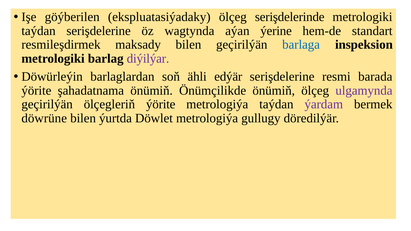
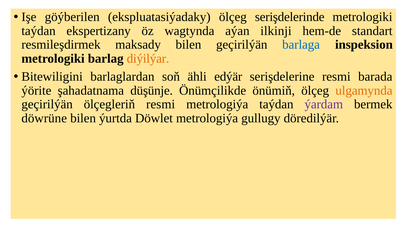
taýdan serişdelerine: serişdelerine -> ekspertizany
ýerine: ýerine -> ilkinji
diýilýar colour: purple -> orange
Döwürleýin: Döwürleýin -> Bitewiligini
şahadatnama önümiň: önümiň -> düşünje
ulgamynda colour: purple -> orange
ölçegleriň ýörite: ýörite -> resmi
